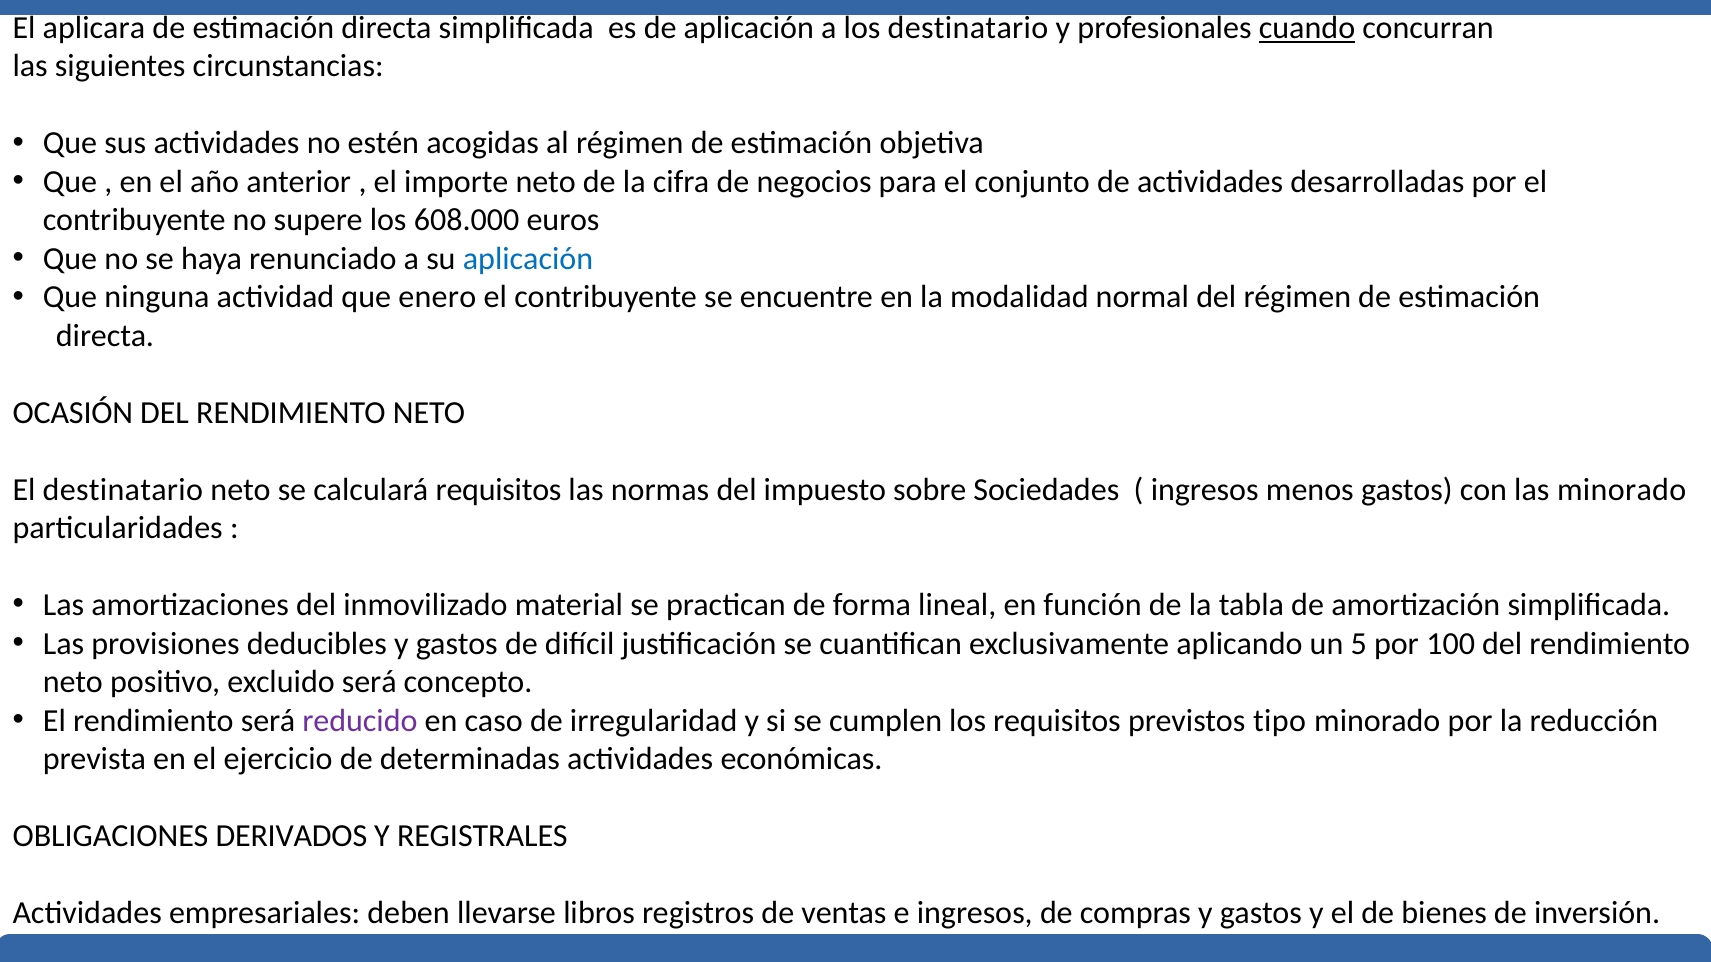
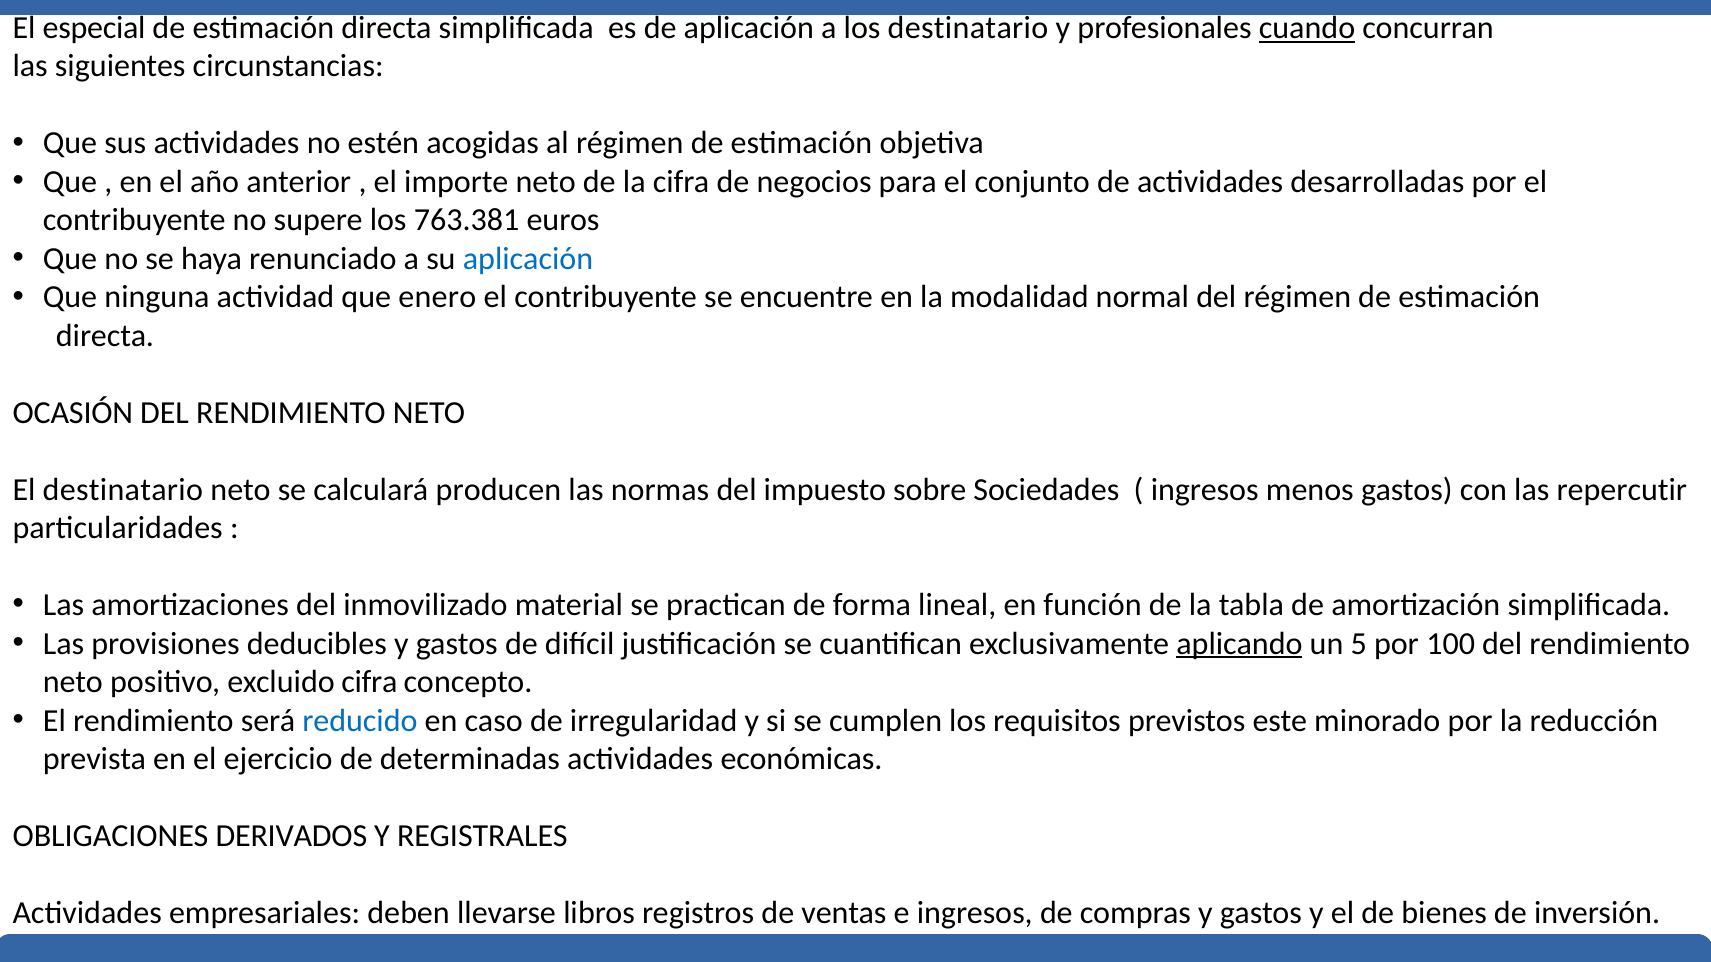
aplicara: aplicara -> especial
608.000: 608.000 -> 763.381
calculará requisitos: requisitos -> producen
las minorado: minorado -> repercutir
aplicando underline: none -> present
excluido será: será -> cifra
reducido colour: purple -> blue
tipo: tipo -> este
